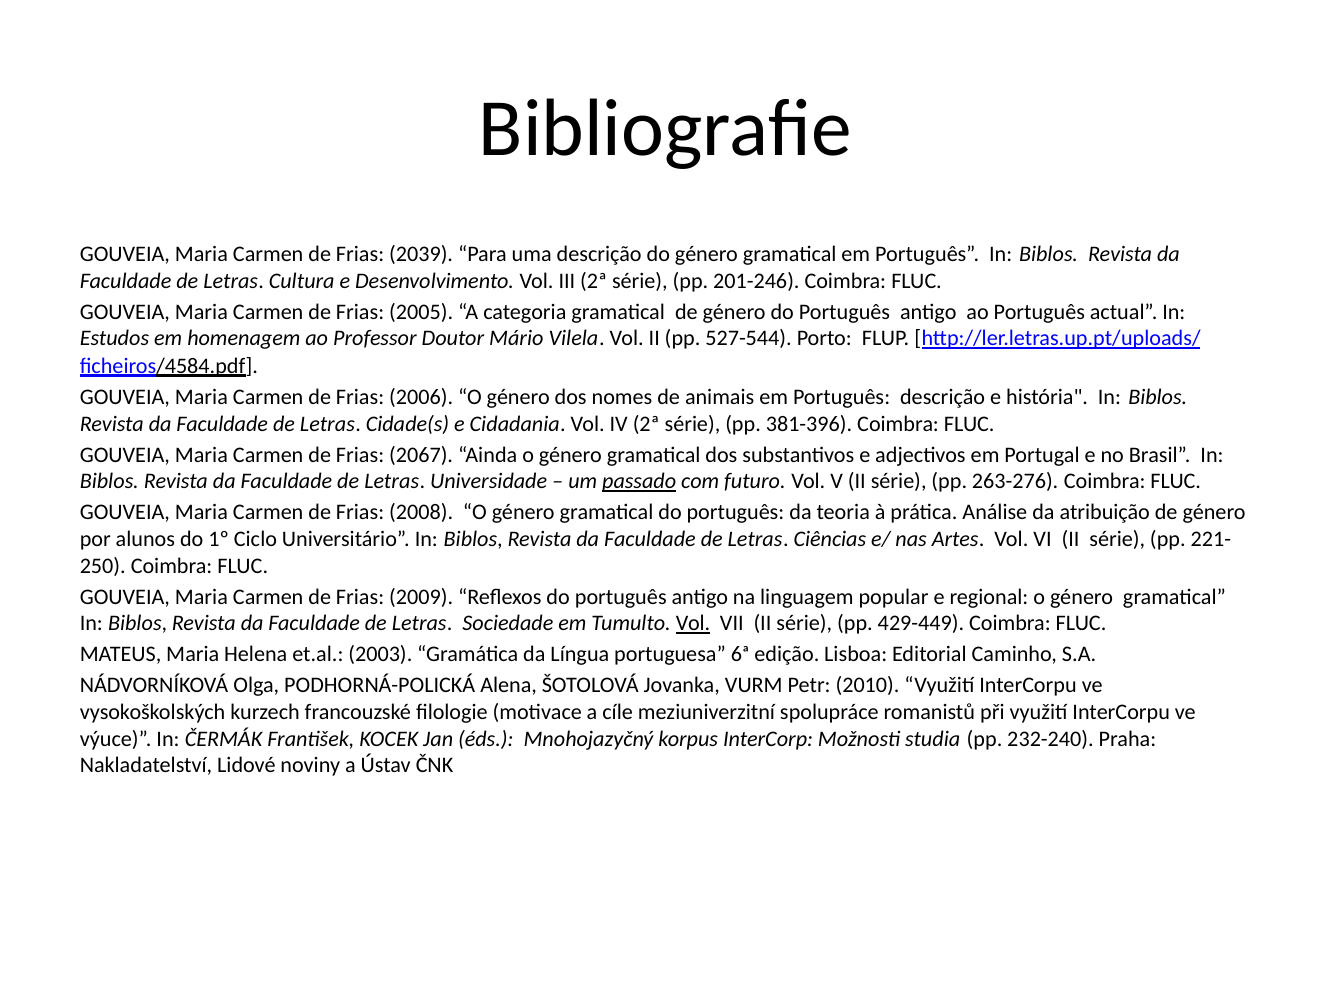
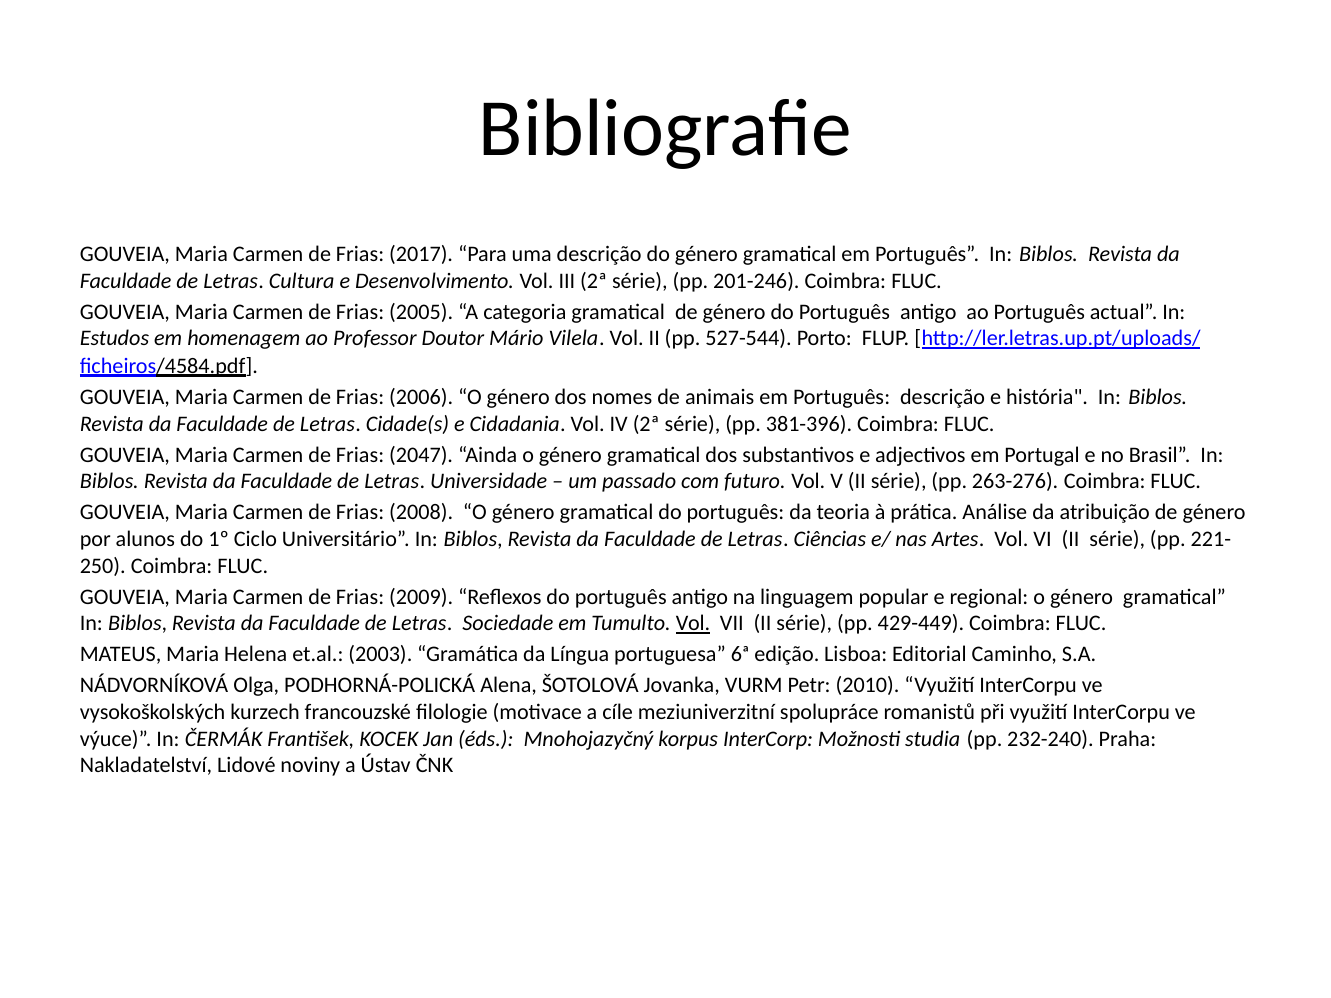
2039: 2039 -> 2017
2067: 2067 -> 2047
passado underline: present -> none
